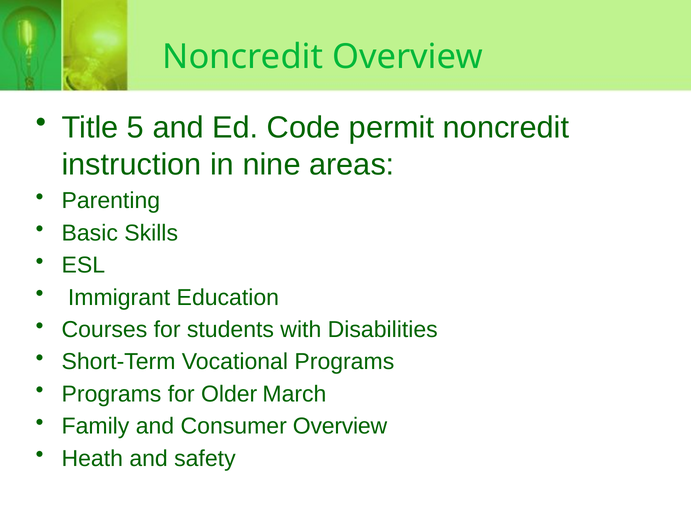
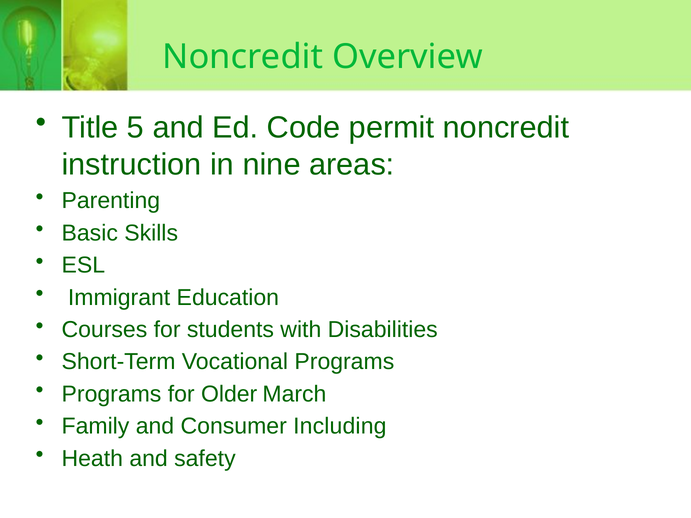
Consumer Overview: Overview -> Including
